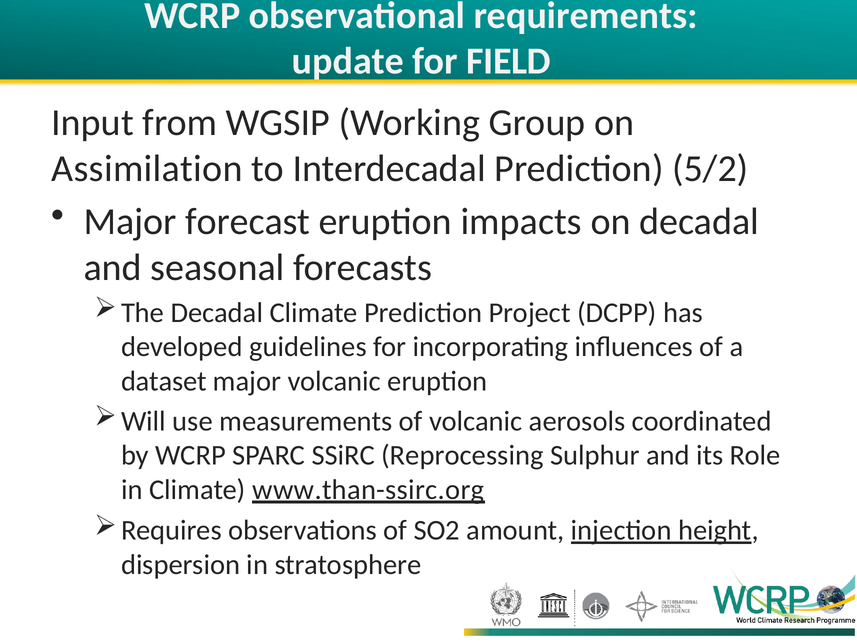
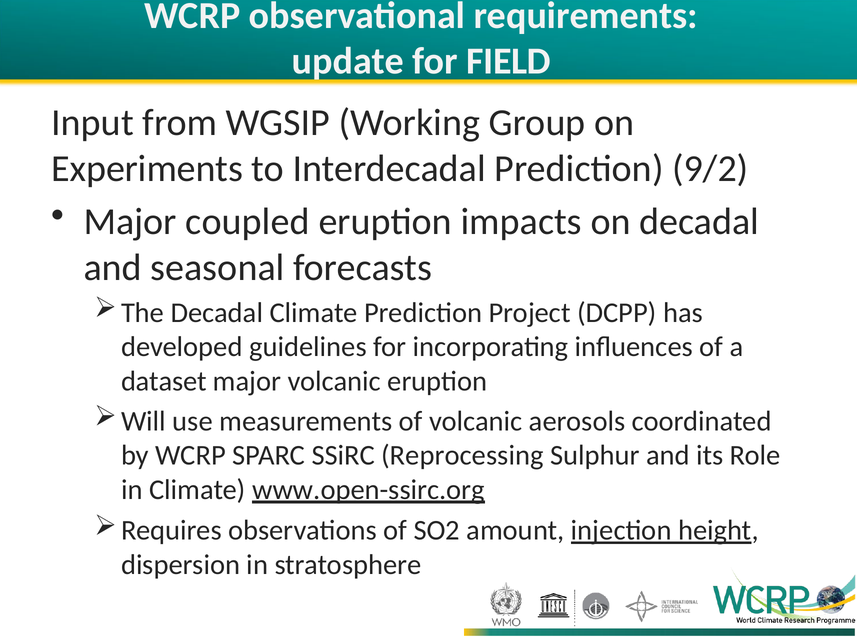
Assimilation: Assimilation -> Experiments
5/2: 5/2 -> 9/2
forecast: forecast -> coupled
www.than-ssirc.org: www.than-ssirc.org -> www.open-ssirc.org
